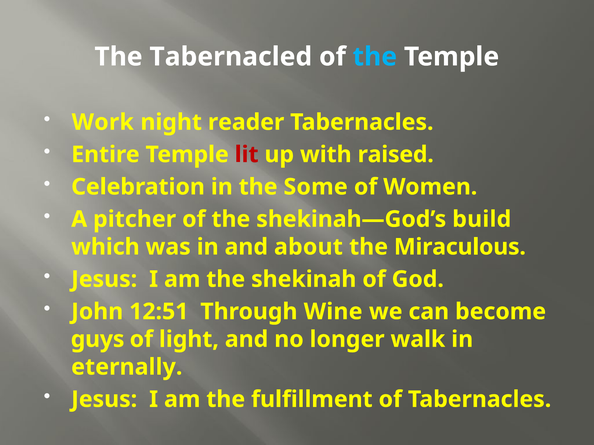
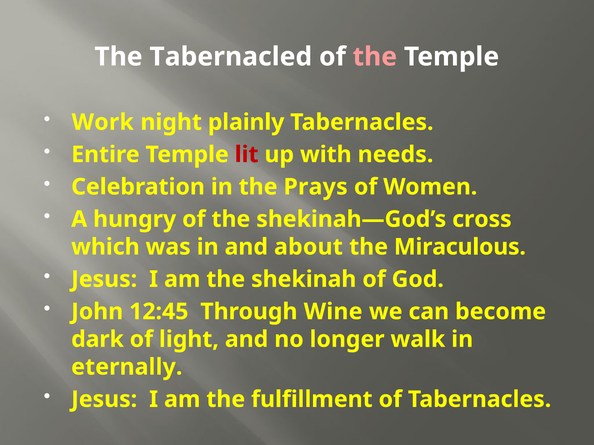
the at (375, 57) colour: light blue -> pink
reader: reader -> plainly
raised: raised -> needs
Some: Some -> Prays
pitcher: pitcher -> hungry
build: build -> cross
12:51: 12:51 -> 12:45
guys: guys -> dark
